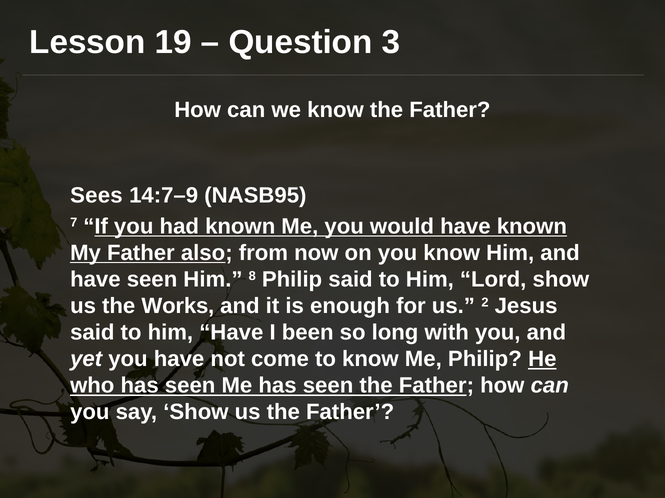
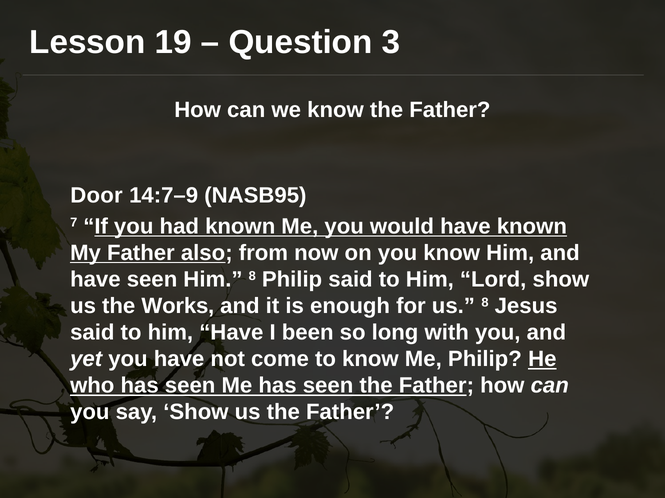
Sees: Sees -> Door
us 2: 2 -> 8
